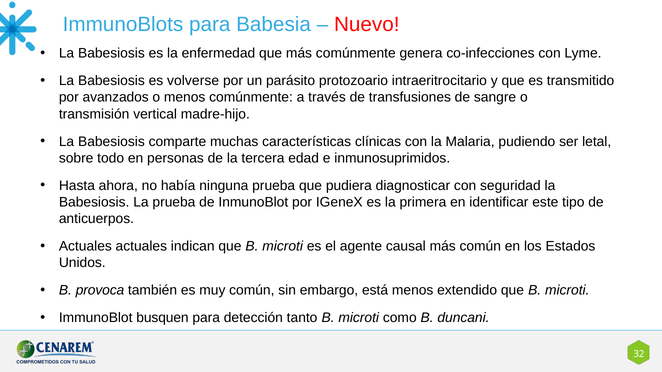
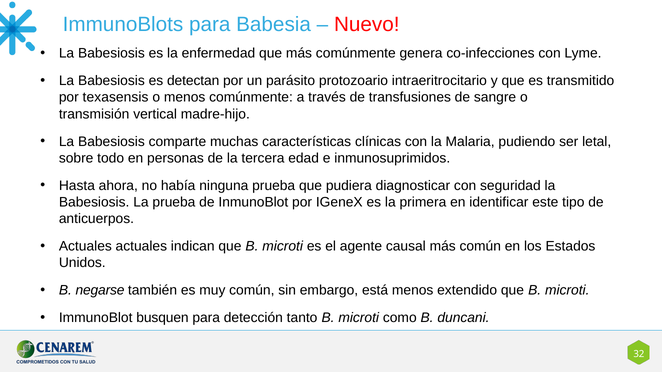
volverse: volverse -> detectan
avanzados: avanzados -> texasensis
provoca: provoca -> negarse
